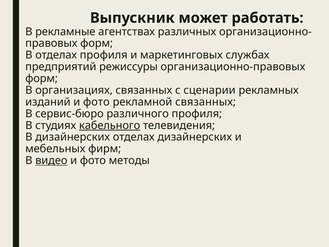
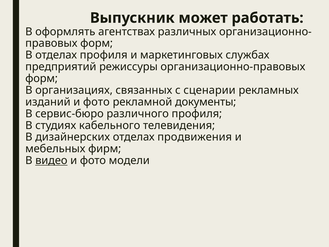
рекламные: рекламные -> оформлять
рекламной связанных: связанных -> документы
кабельного underline: present -> none
отделах дизайнерских: дизайнерских -> продвижения
методы: методы -> модели
